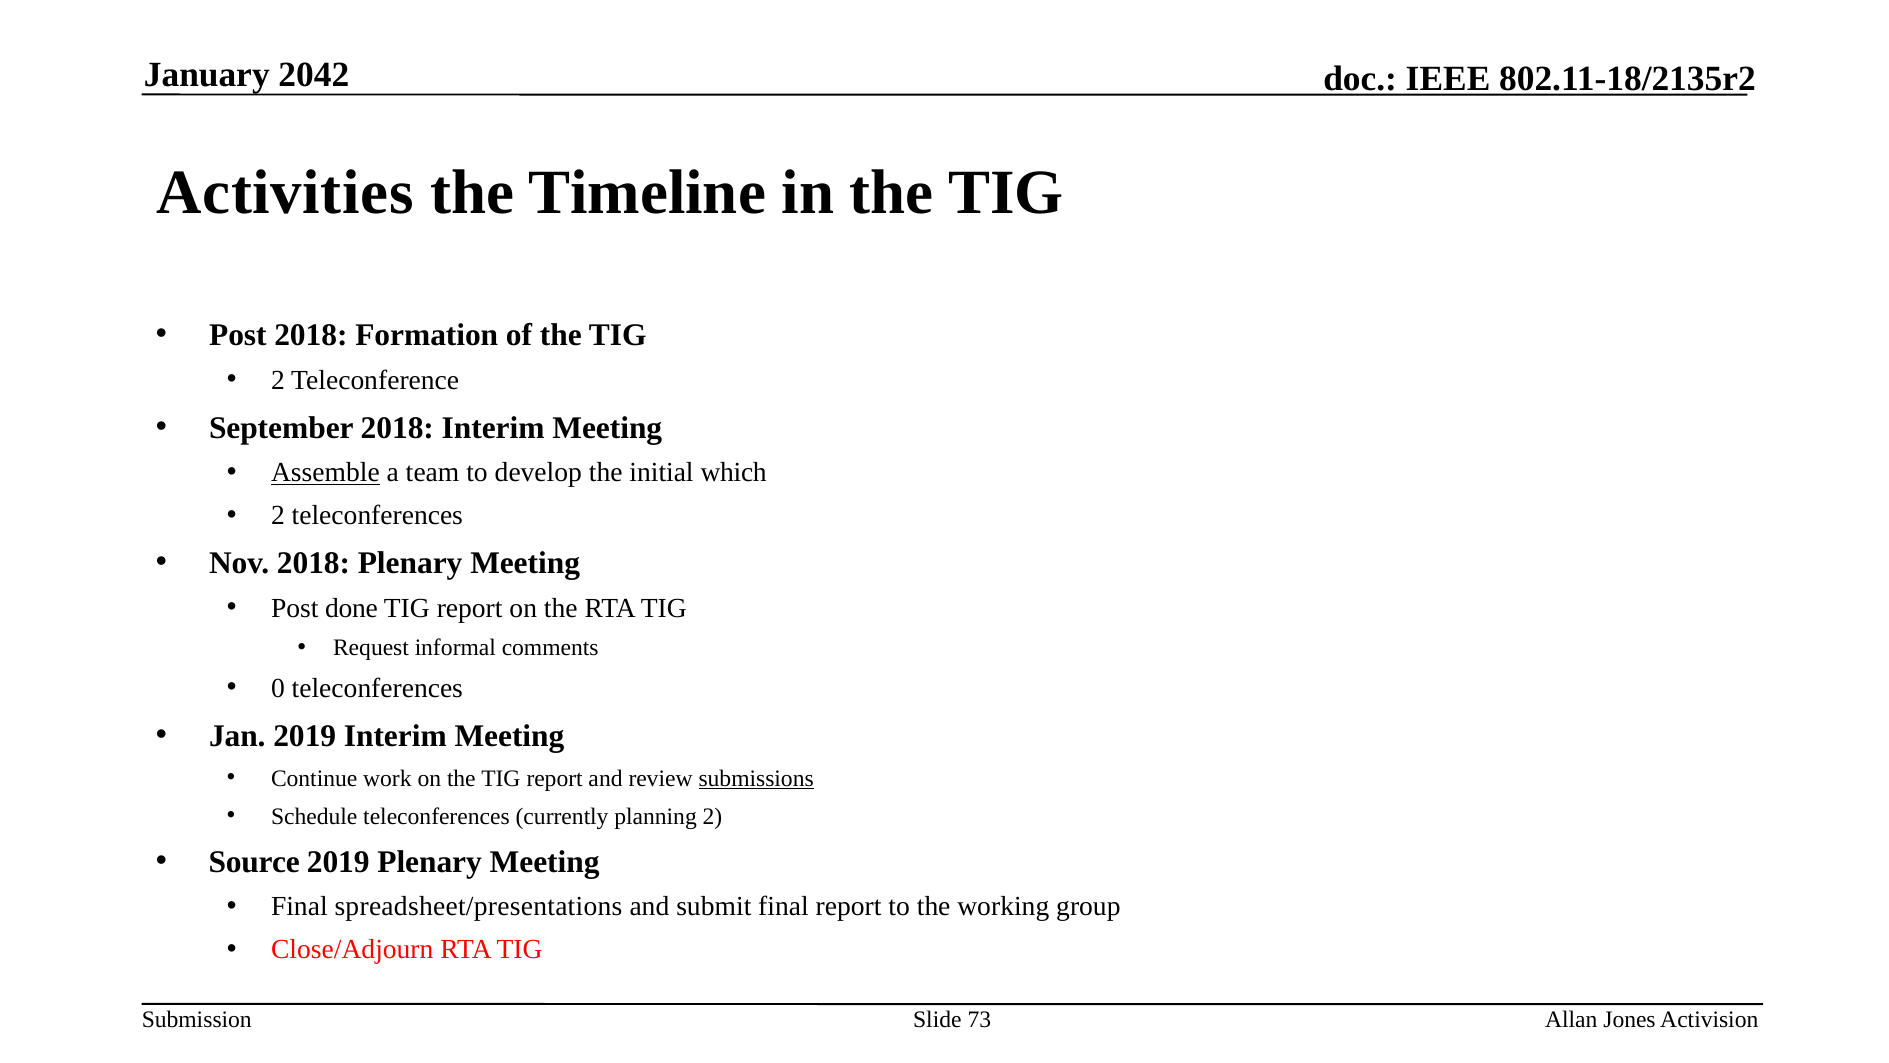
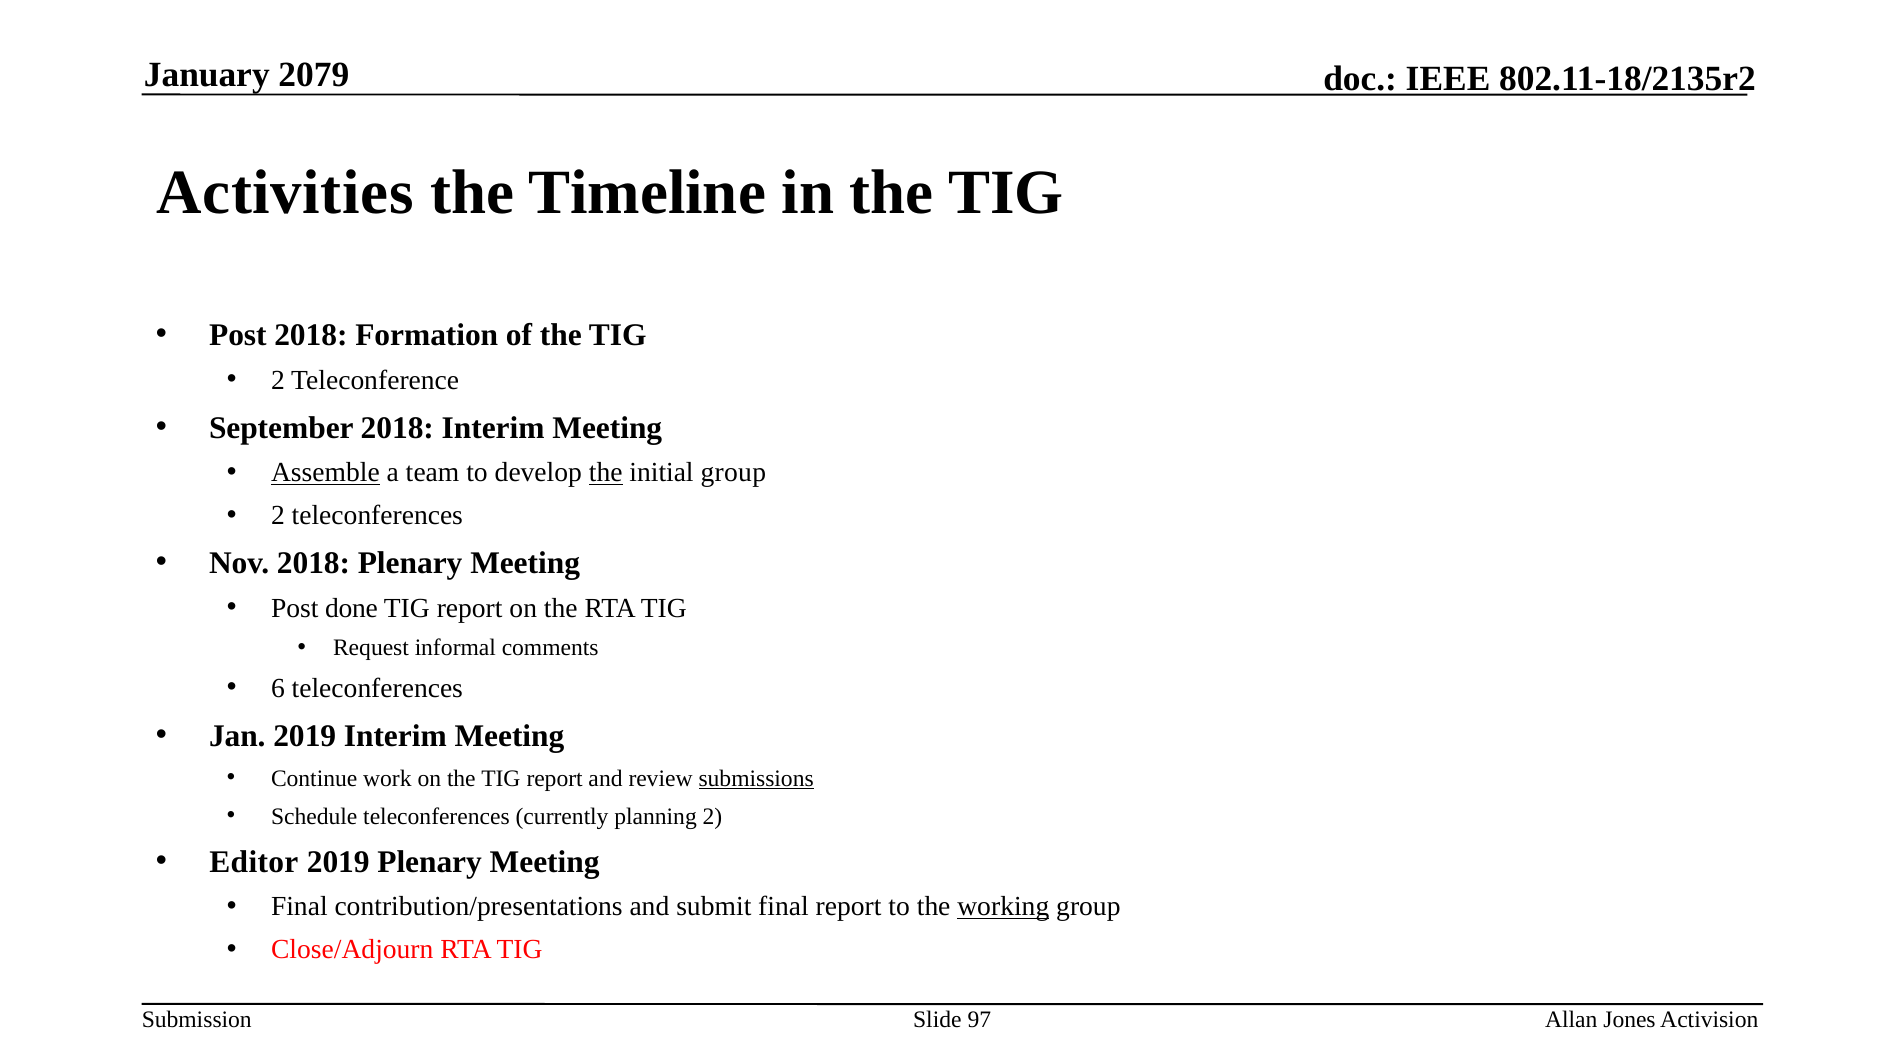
2042: 2042 -> 2079
the at (606, 473) underline: none -> present
initial which: which -> group
0: 0 -> 6
Source: Source -> Editor
spreadsheet/presentations: spreadsheet/presentations -> contribution/presentations
working underline: none -> present
73: 73 -> 97
